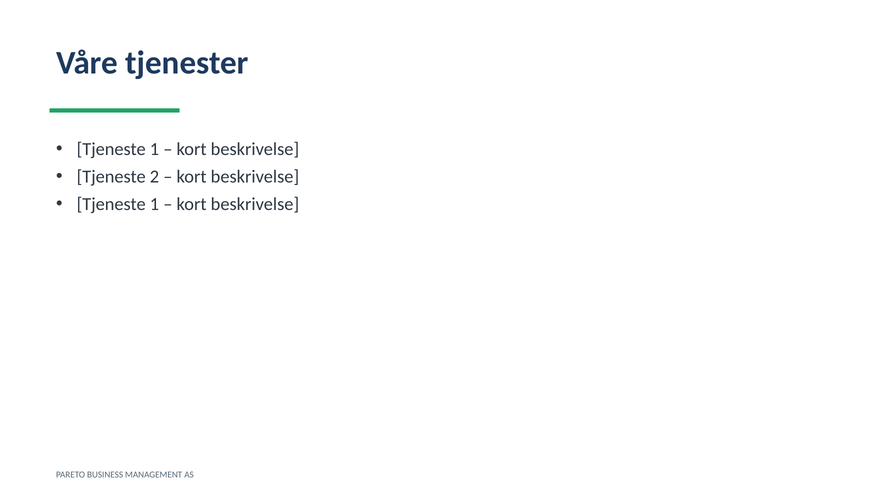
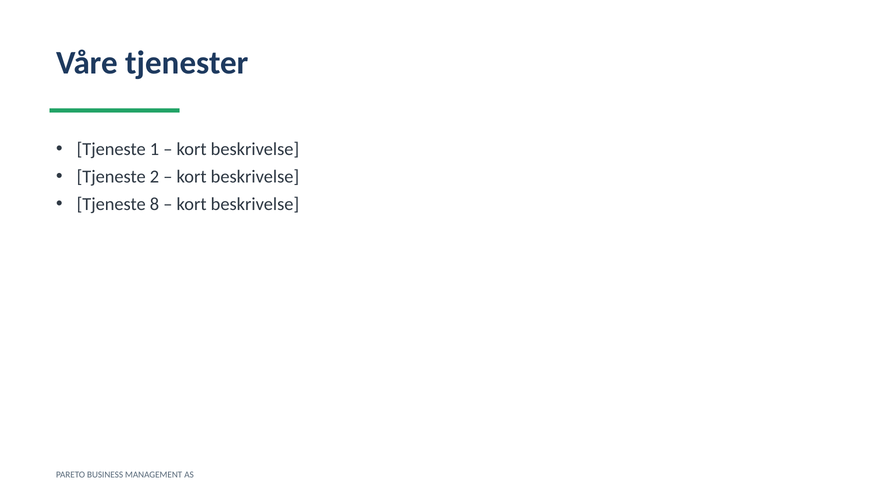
1 at (154, 204): 1 -> 8
